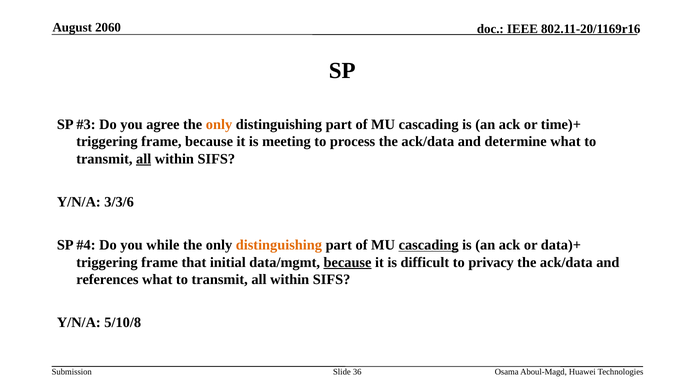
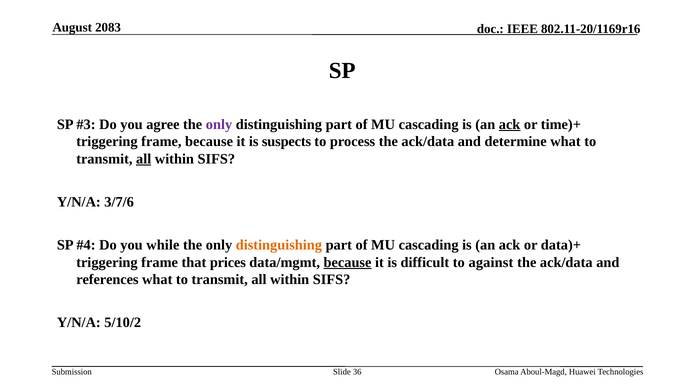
2060: 2060 -> 2083
only at (219, 124) colour: orange -> purple
ack at (510, 124) underline: none -> present
meeting: meeting -> suspects
3/3/6: 3/3/6 -> 3/7/6
cascading at (429, 245) underline: present -> none
initial: initial -> prices
privacy: privacy -> against
5/10/8: 5/10/8 -> 5/10/2
